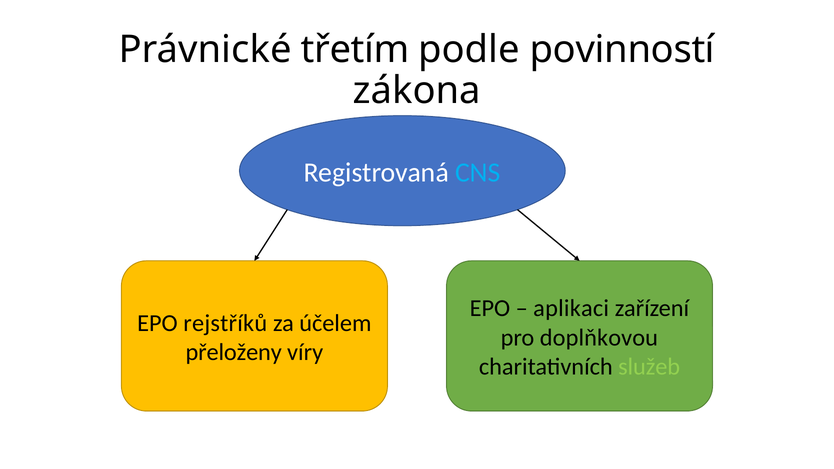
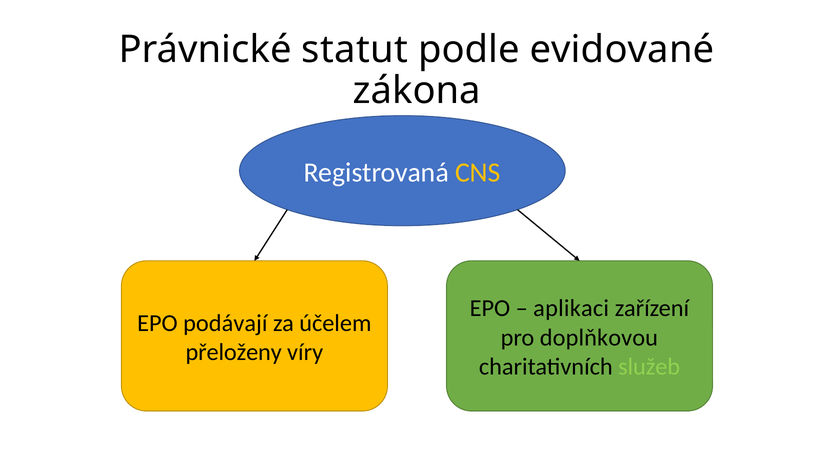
třetím: třetím -> statut
povinností: povinností -> evidované
CNS colour: light blue -> yellow
rejstříků: rejstříků -> podávají
